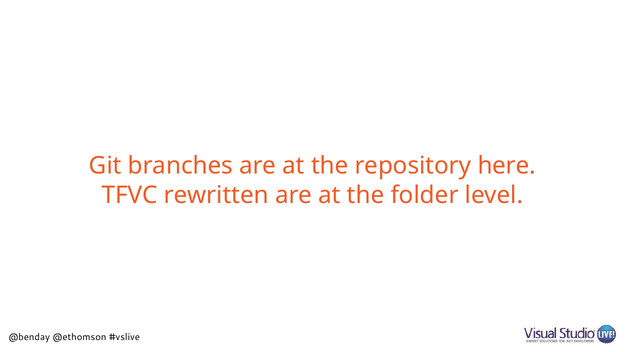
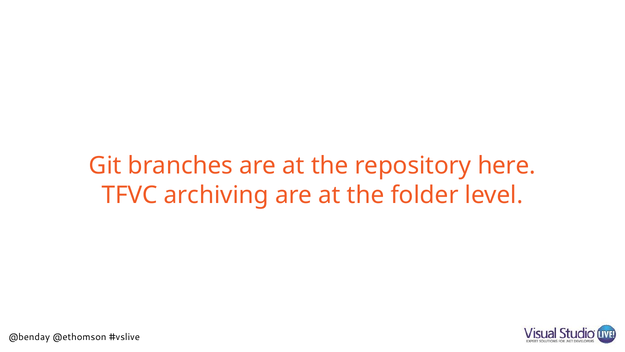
rewritten: rewritten -> archiving
